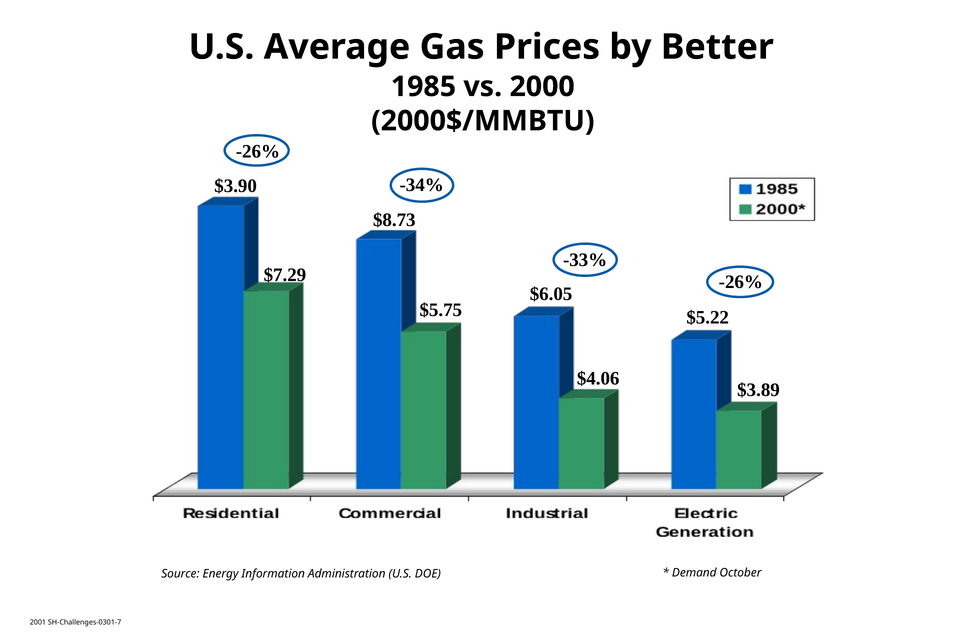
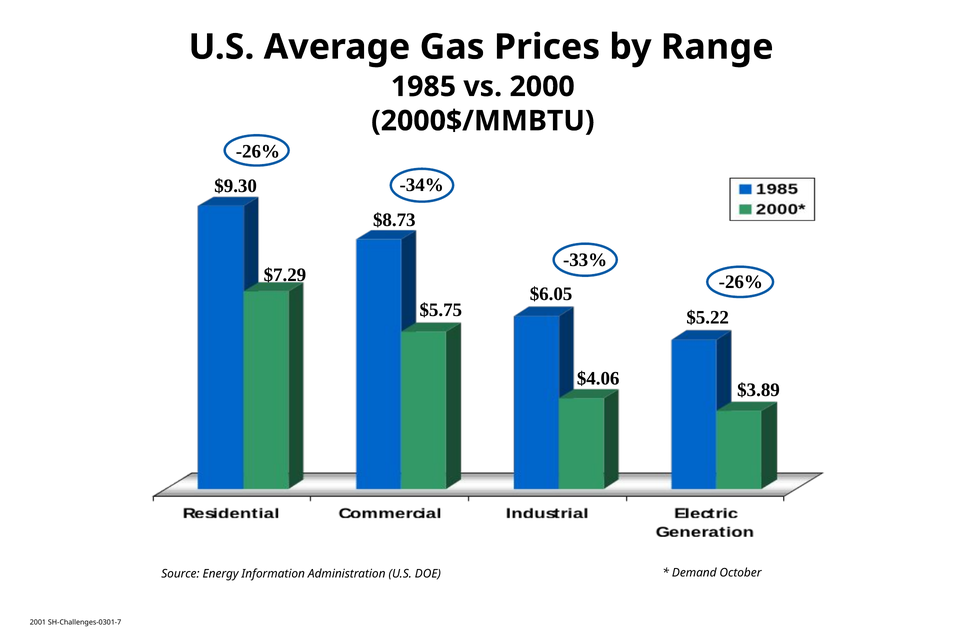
Better: Better -> Range
$3.90: $3.90 -> $9.30
